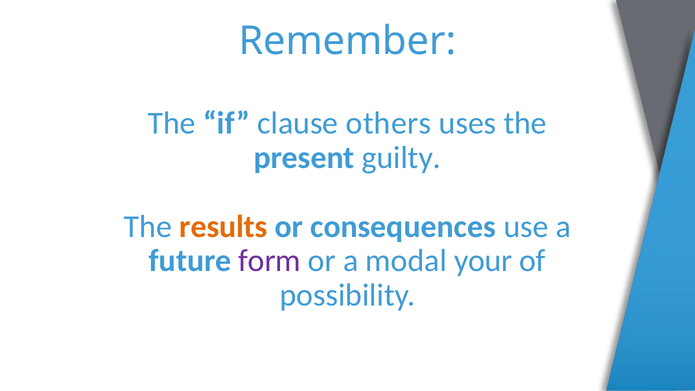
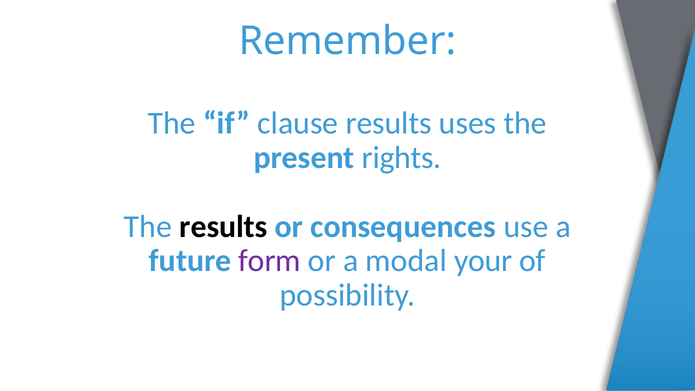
clause others: others -> results
guilty: guilty -> rights
results at (223, 226) colour: orange -> black
